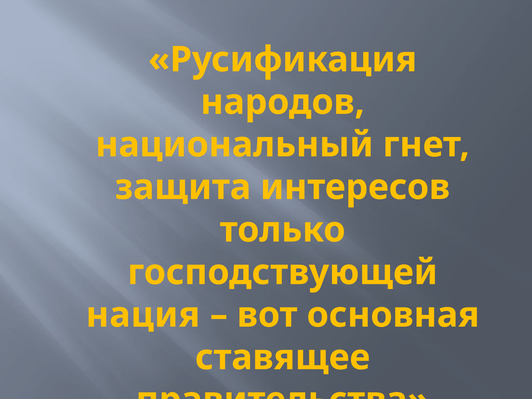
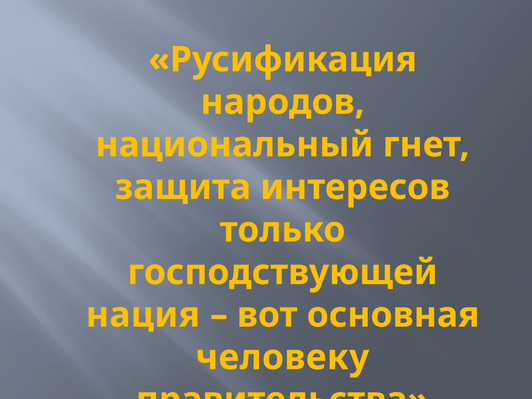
ставящее: ставящее -> человеку
